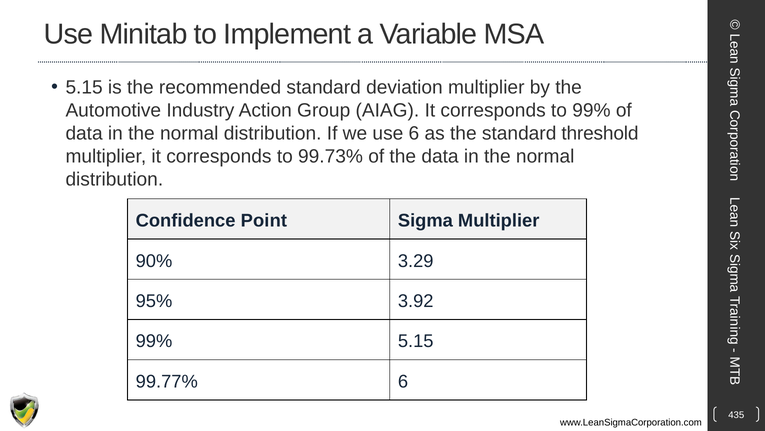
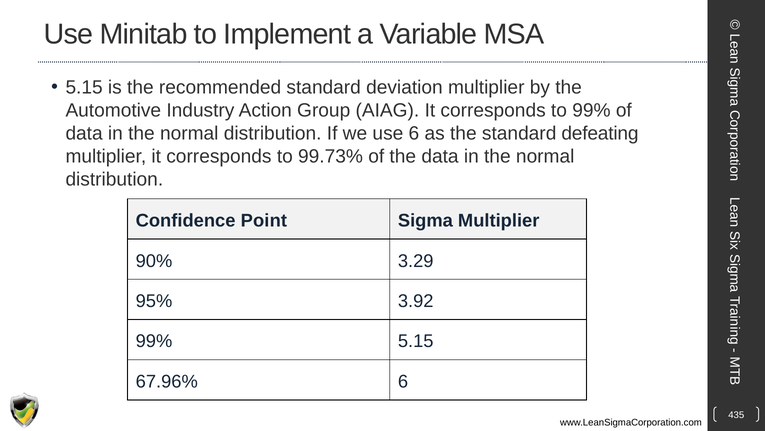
threshold: threshold -> defeating
99.77%: 99.77% -> 67.96%
